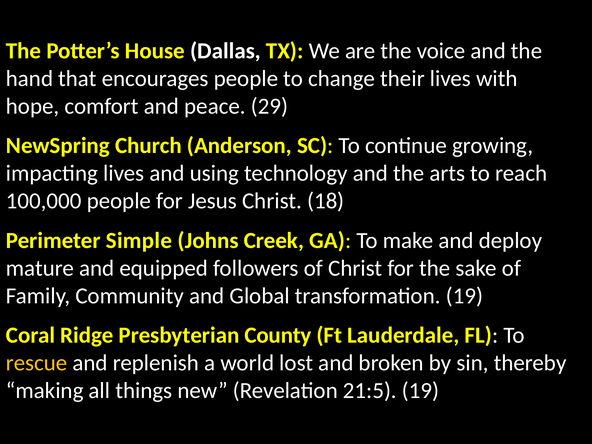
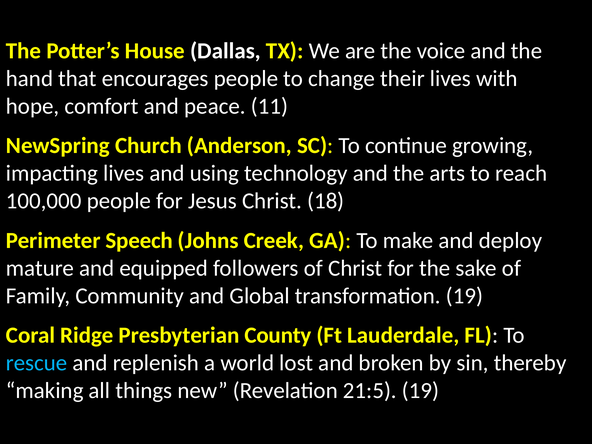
29: 29 -> 11
Simple: Simple -> Speech
rescue colour: yellow -> light blue
